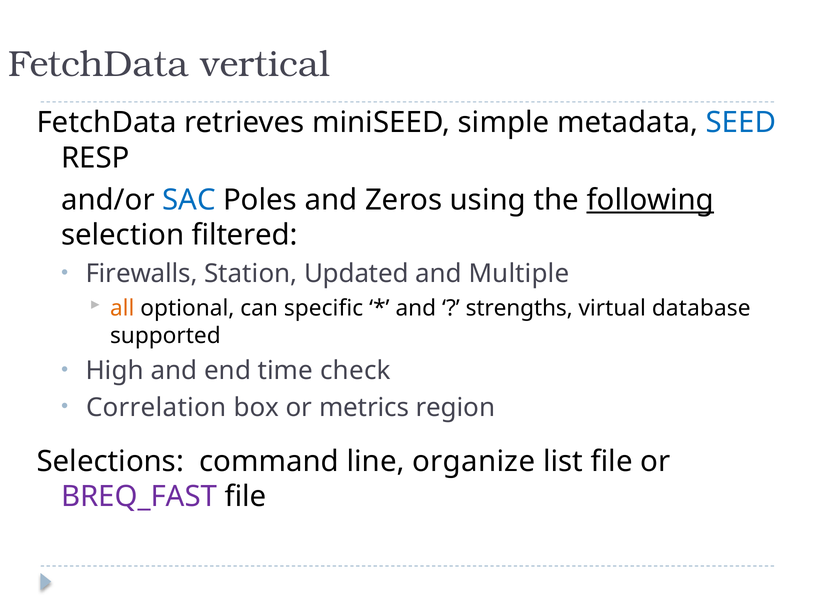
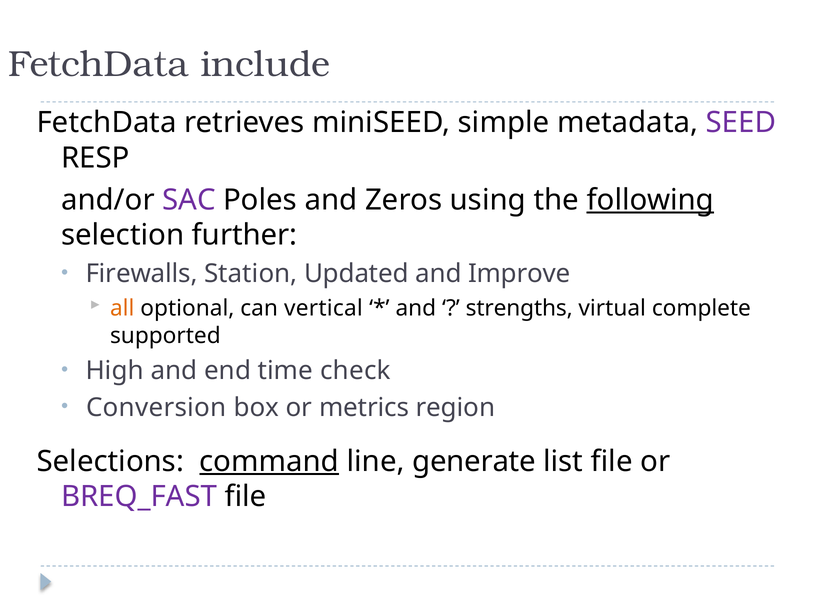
vertical: vertical -> include
SEED colour: blue -> purple
SAC colour: blue -> purple
filtered: filtered -> further
Multiple: Multiple -> Improve
specific: specific -> vertical
database: database -> complete
Correlation: Correlation -> Conversion
command underline: none -> present
organize: organize -> generate
